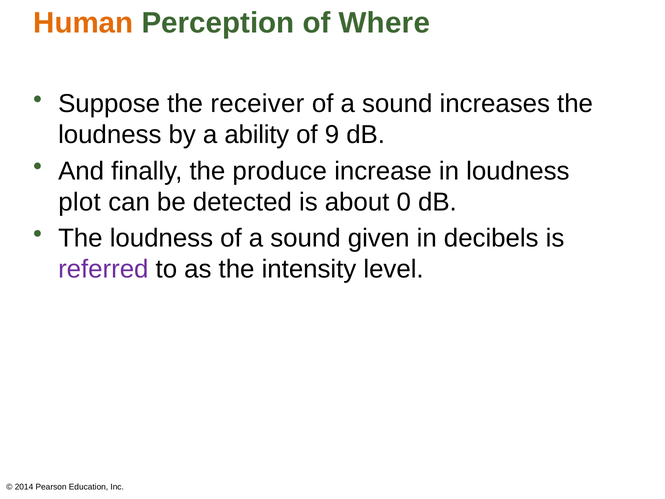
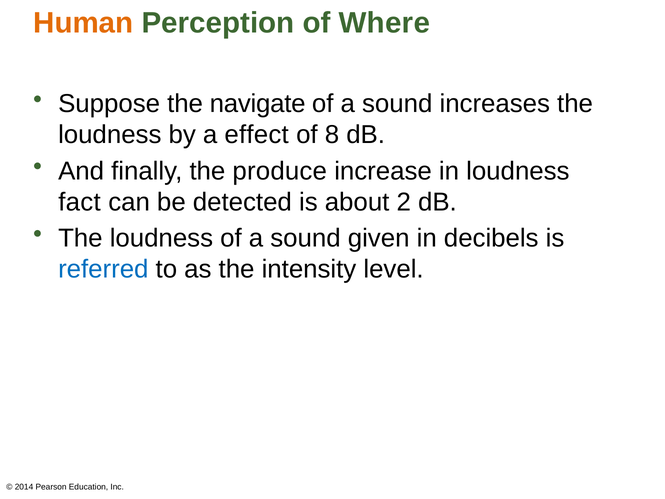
receiver: receiver -> navigate
ability: ability -> effect
9: 9 -> 8
plot: plot -> fact
0: 0 -> 2
referred colour: purple -> blue
